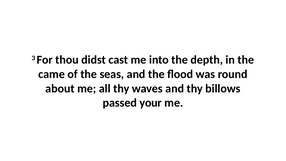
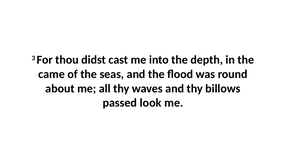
your: your -> look
